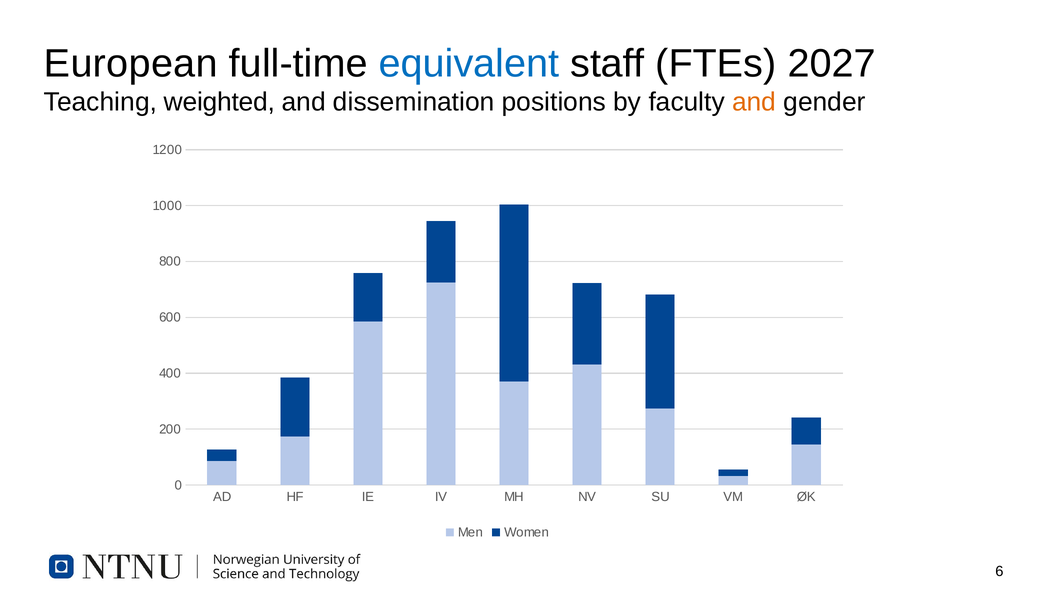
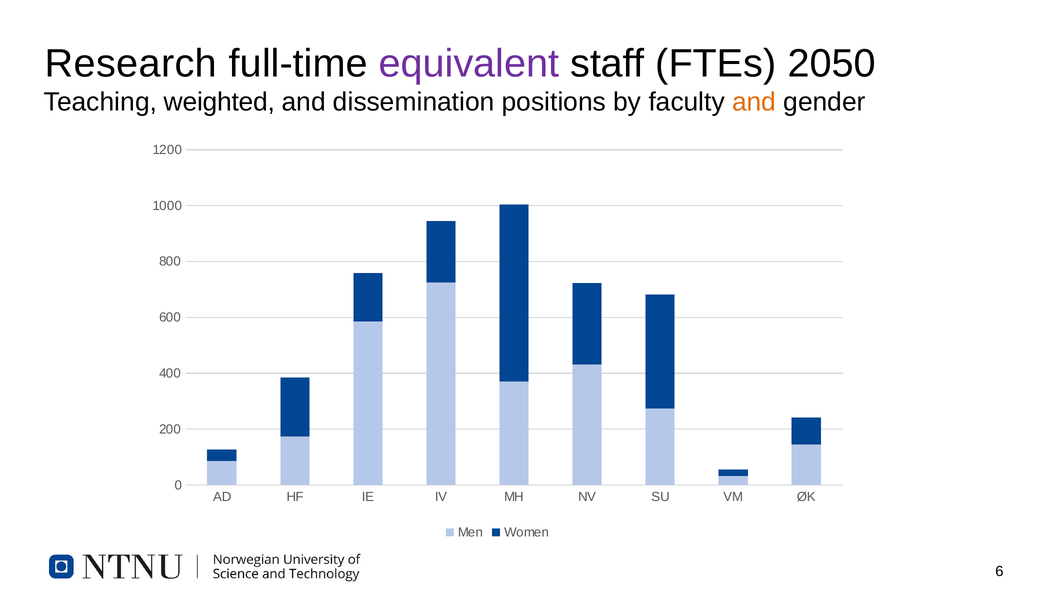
European: European -> Research
equivalent colour: blue -> purple
2027: 2027 -> 2050
